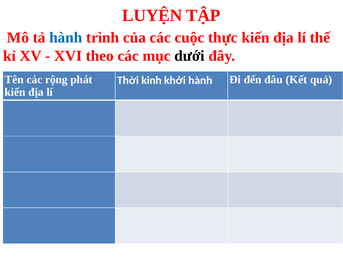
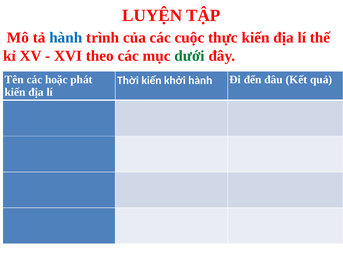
dưới colour: black -> green
rộng: rộng -> hoặc
Thời kinh: kinh -> kiến
